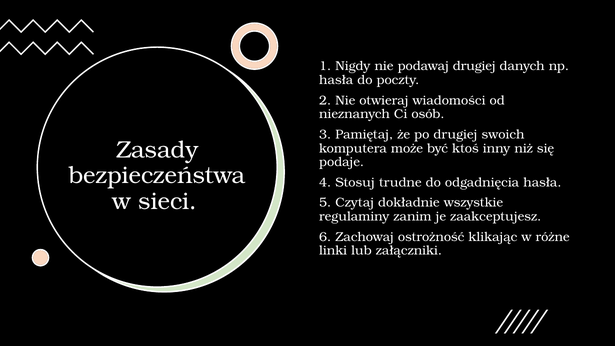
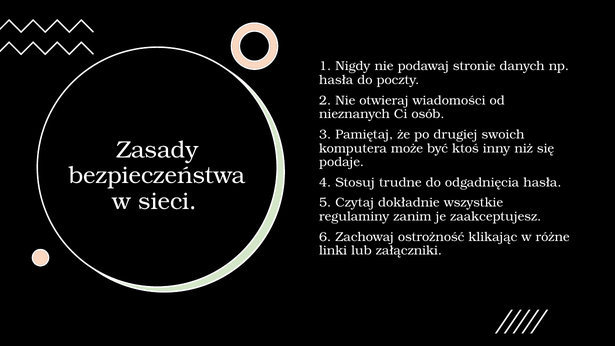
podawaj drugiej: drugiej -> stronie
